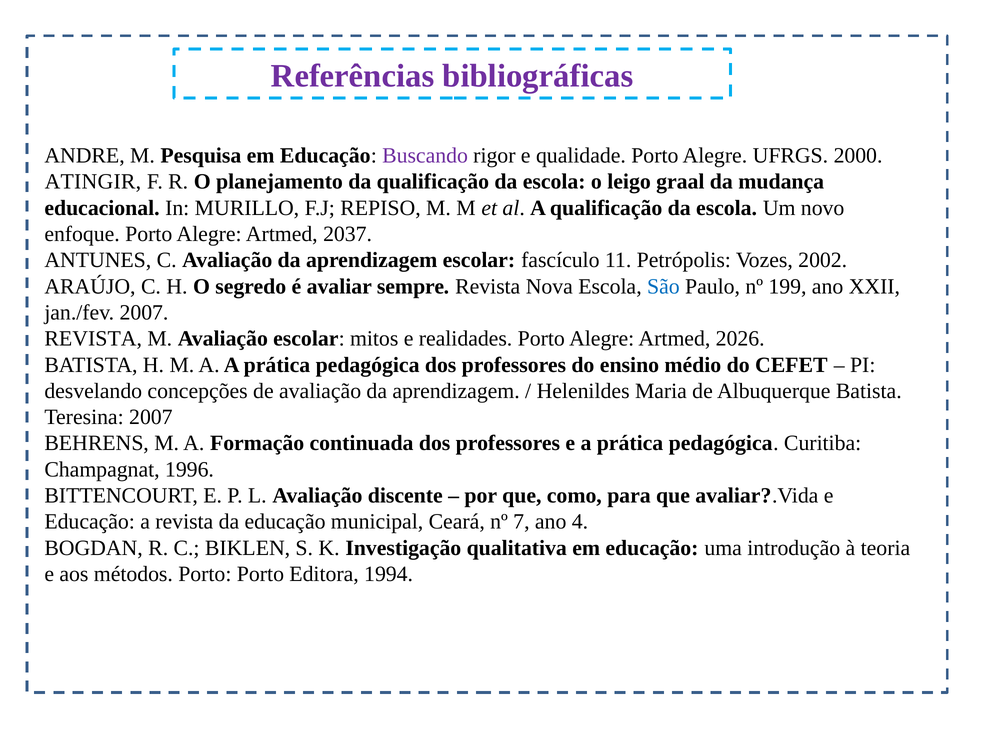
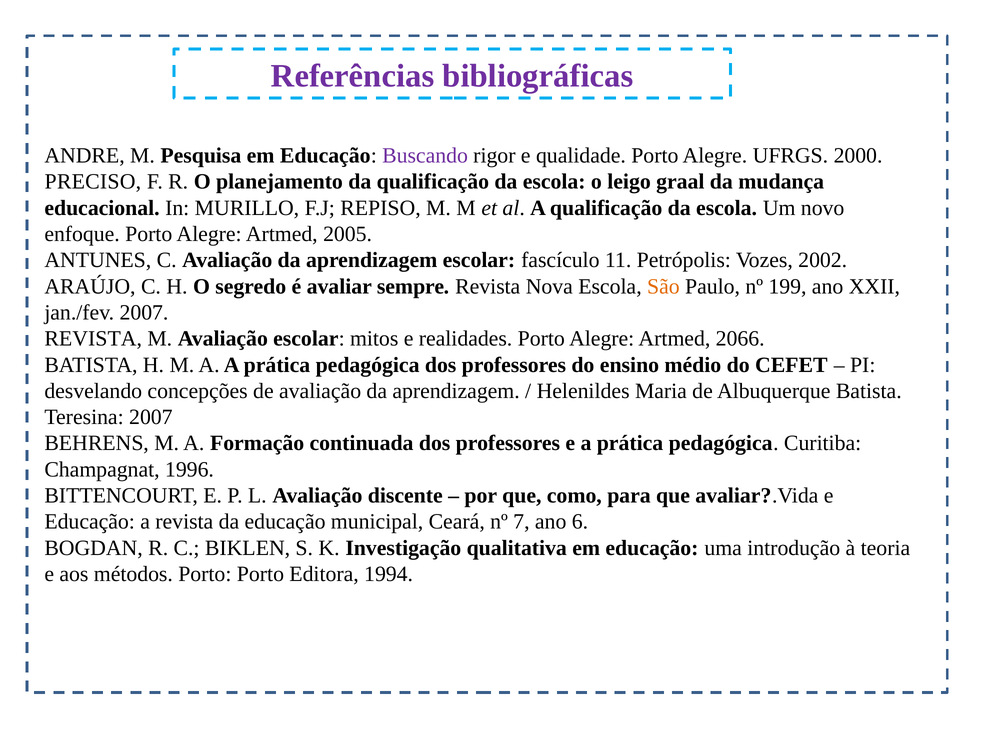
ATINGIR: ATINGIR -> PRECISO
2037: 2037 -> 2005
São colour: blue -> orange
2026: 2026 -> 2066
4: 4 -> 6
